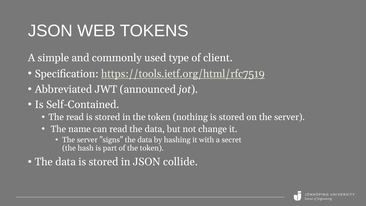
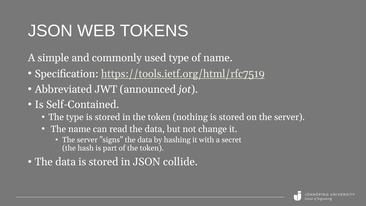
of client: client -> name
The read: read -> type
